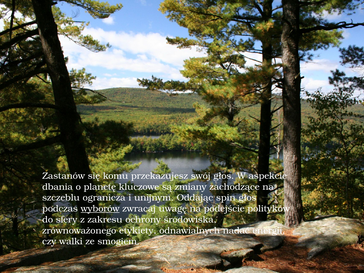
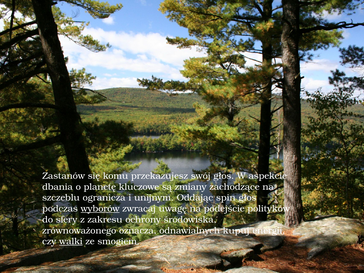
etykiety: etykiety -> oznacza
nadać: nadać -> kupuj
walki underline: none -> present
